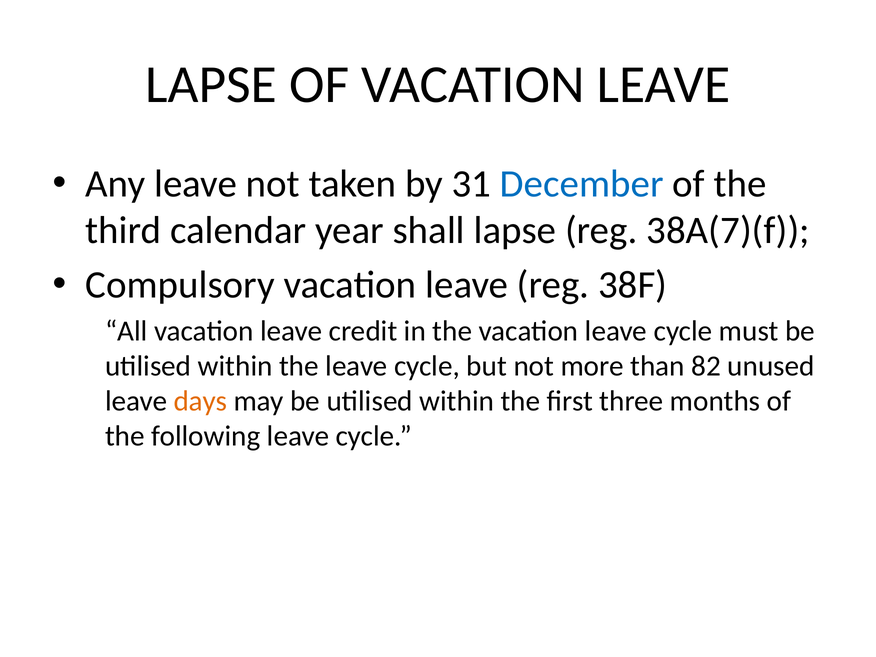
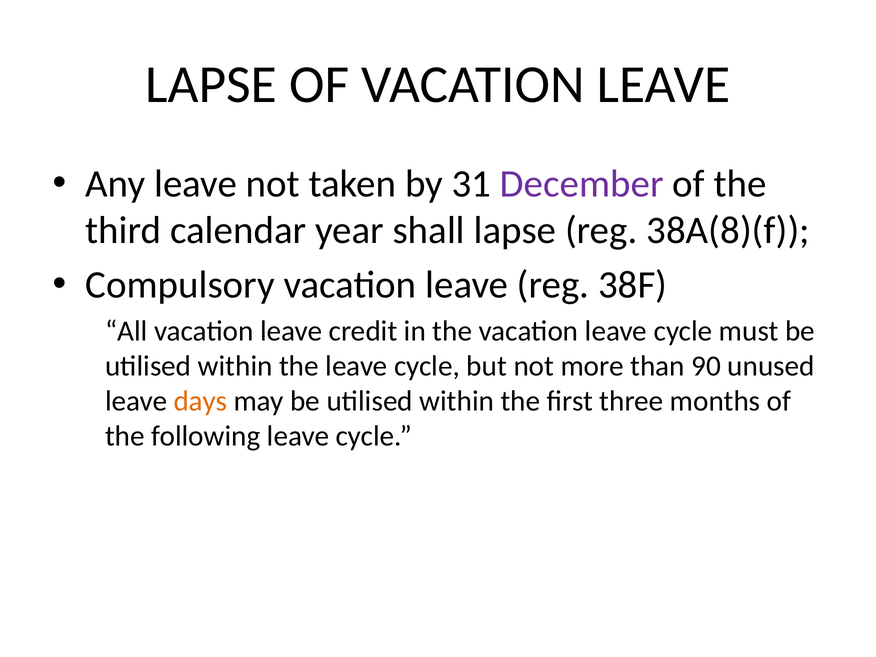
December colour: blue -> purple
38A(7)(f: 38A(7)(f -> 38A(8)(f
82: 82 -> 90
